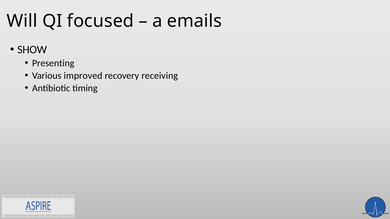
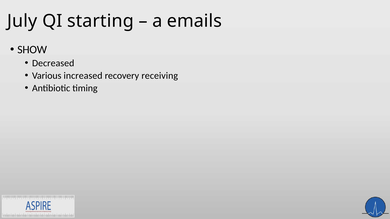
Will: Will -> July
focused: focused -> starting
Presenting: Presenting -> Decreased
improved: improved -> increased
